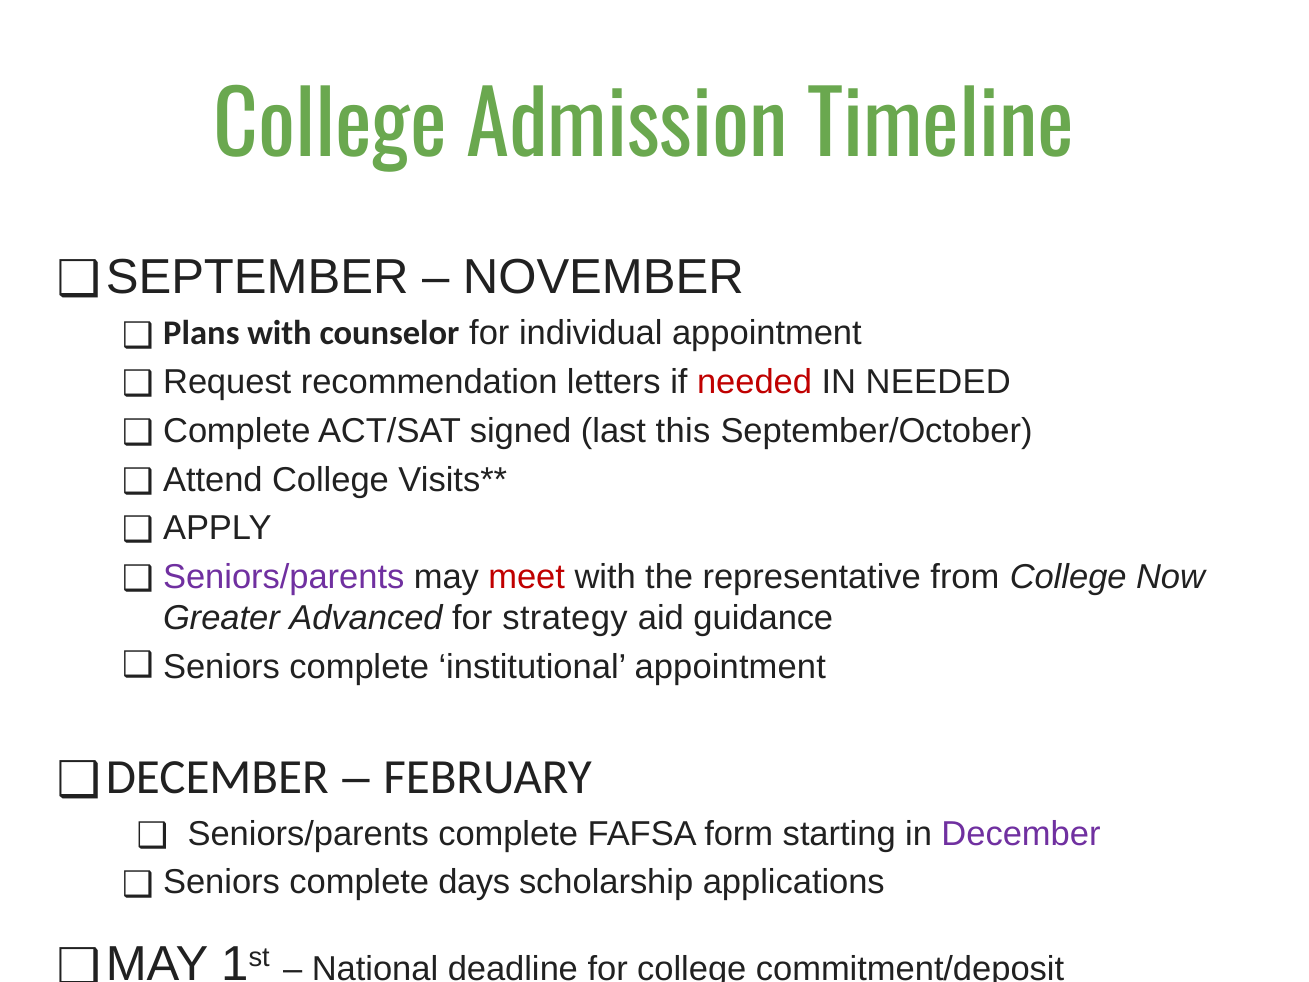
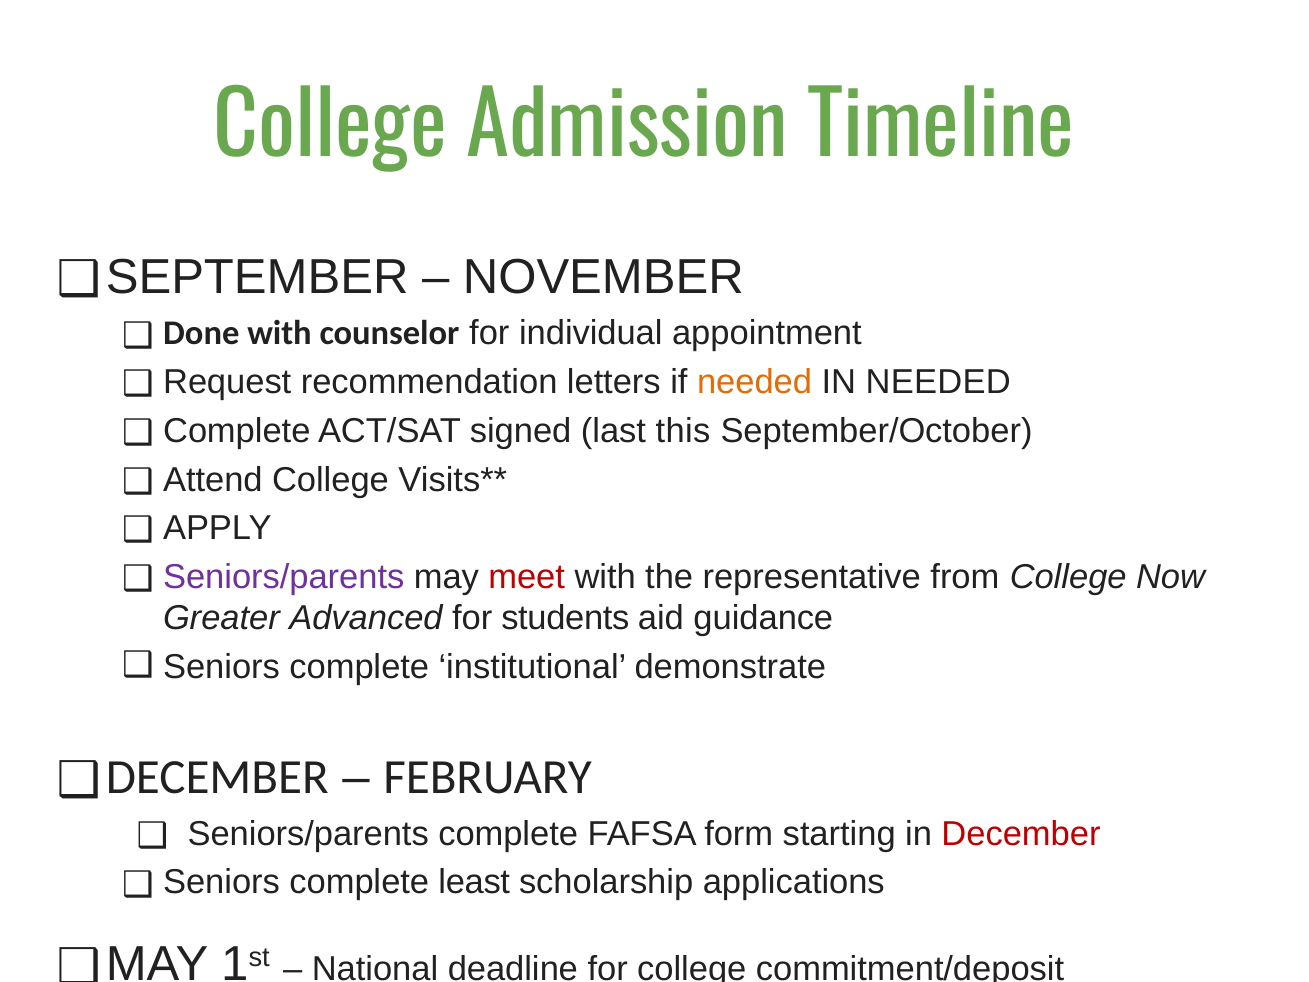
Plans: Plans -> Done
needed at (755, 382) colour: red -> orange
strategy: strategy -> students
institutional appointment: appointment -> demonstrate
December colour: purple -> red
days: days -> least
